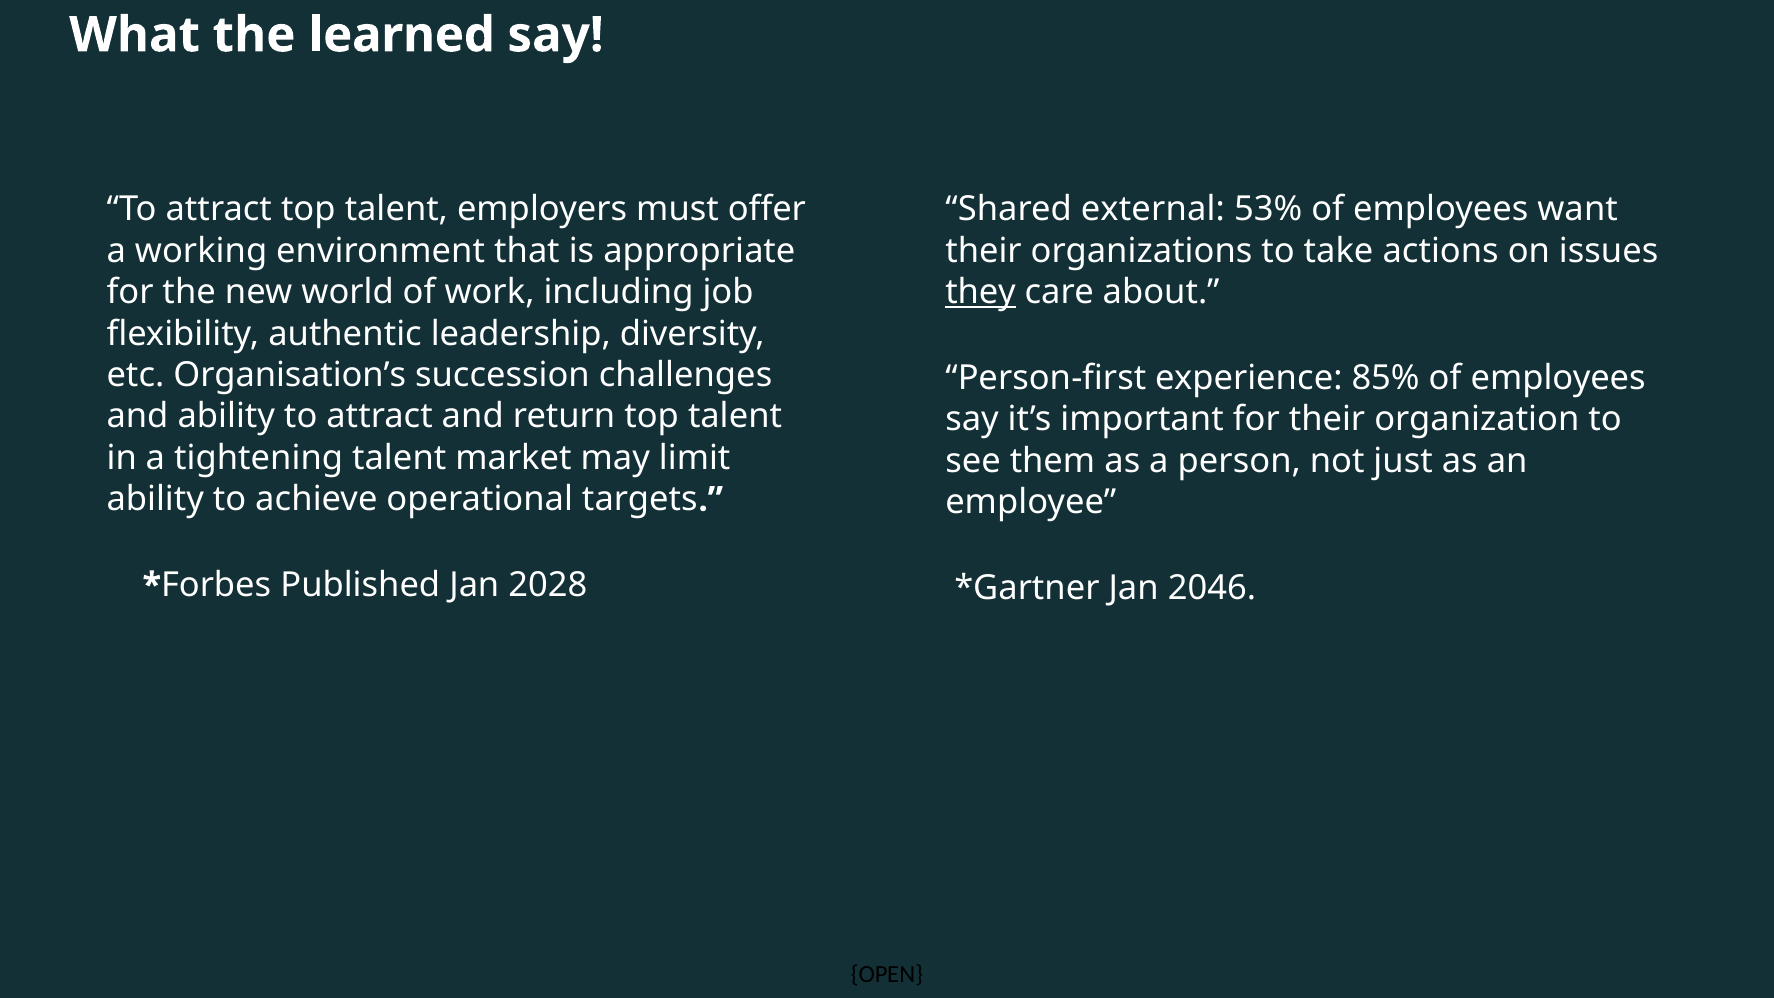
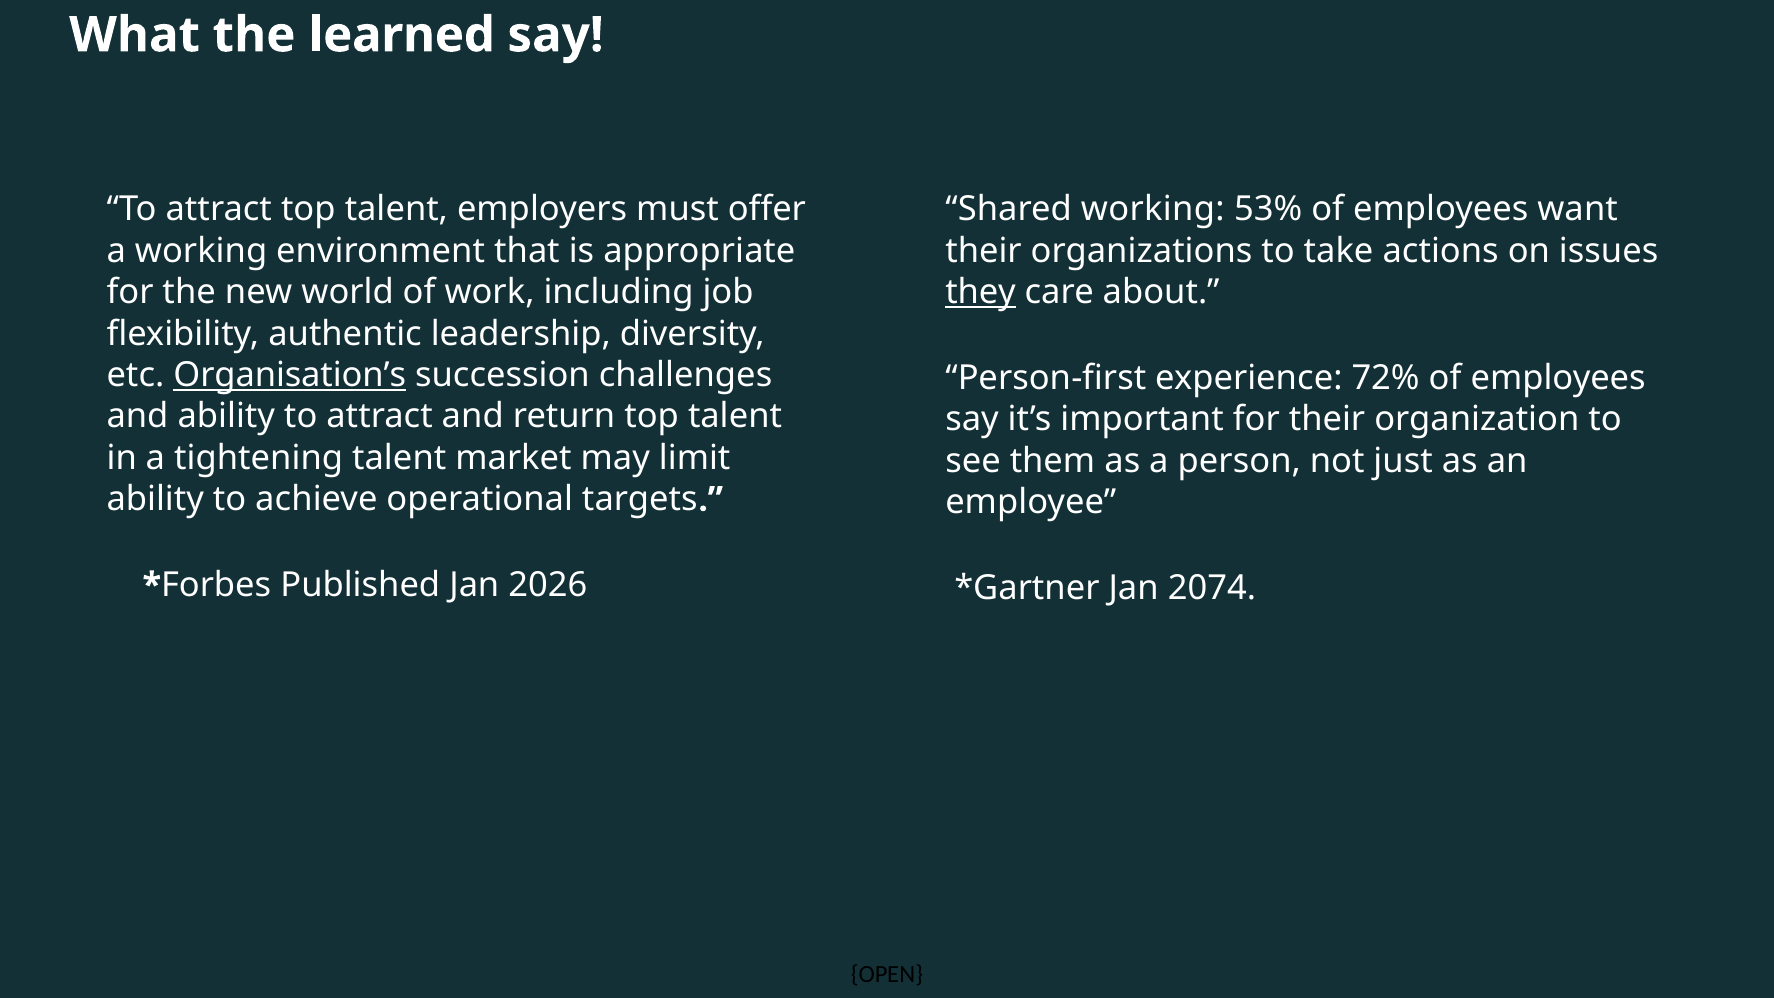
Shared external: external -> working
Organisation’s underline: none -> present
85%: 85% -> 72%
2028: 2028 -> 2026
2046: 2046 -> 2074
